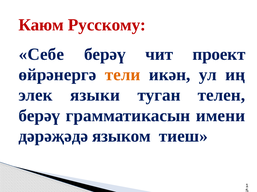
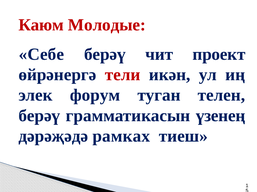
Русскому: Русскому -> Молодые
тели colour: orange -> red
языки: языки -> форум
имени: имени -> үзенең
языком: языком -> рамках
